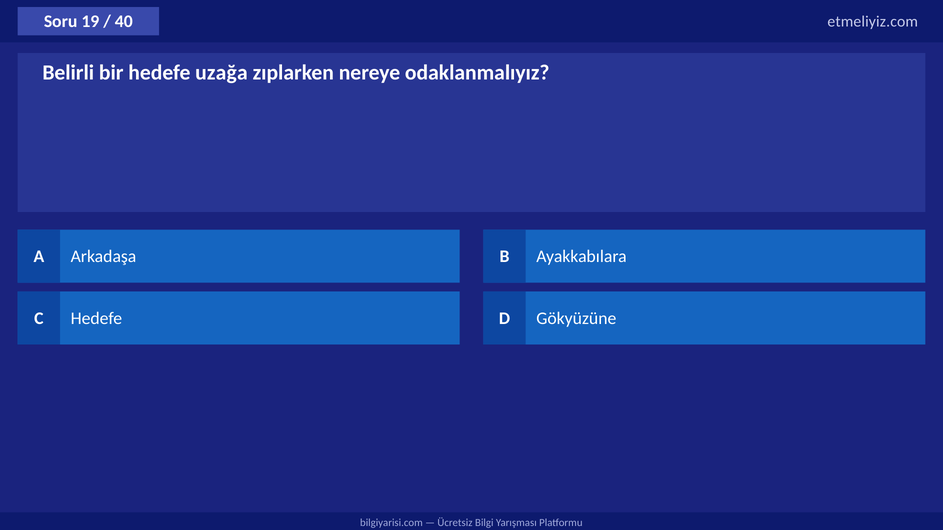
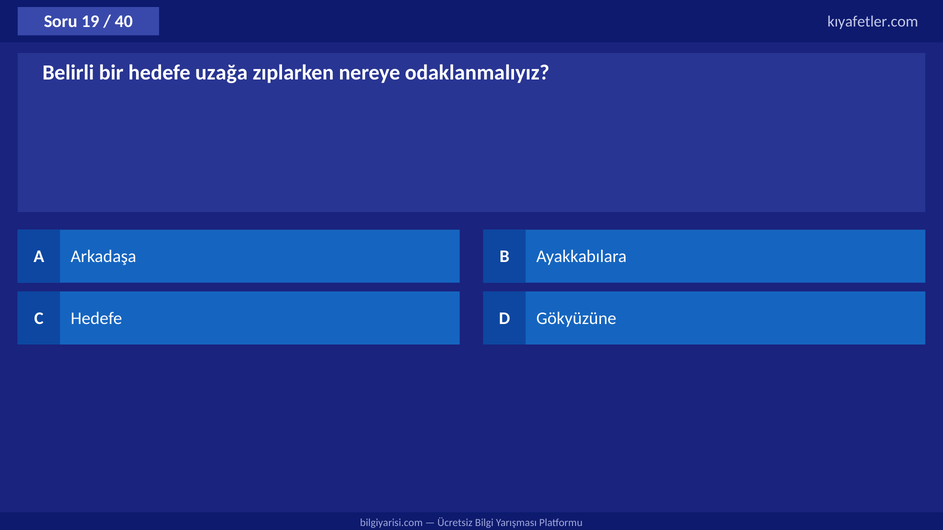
etmeliyiz.com: etmeliyiz.com -> kıyafetler.com
